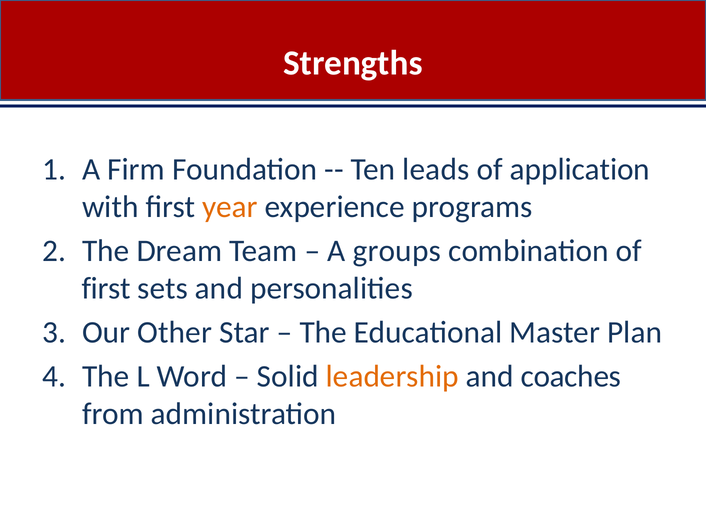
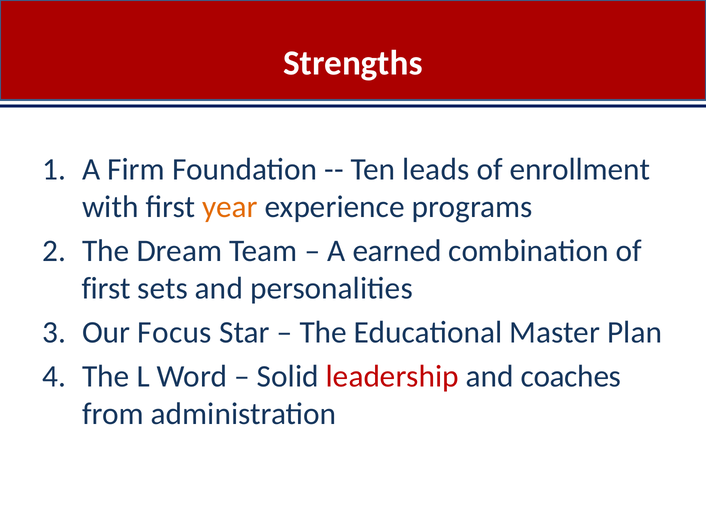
application: application -> enrollment
groups: groups -> earned
Other: Other -> Focus
leadership colour: orange -> red
